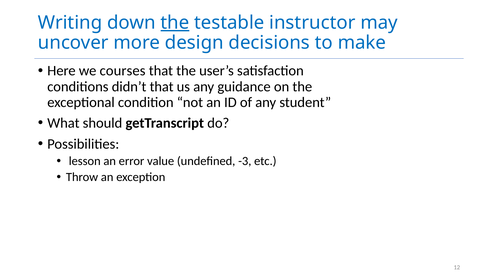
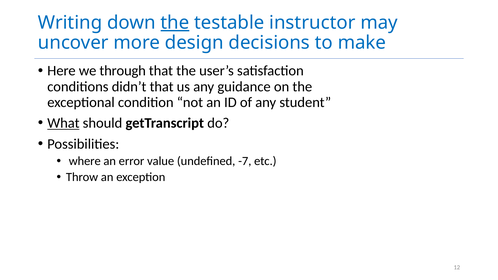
courses: courses -> through
What underline: none -> present
lesson: lesson -> where
-3: -3 -> -7
